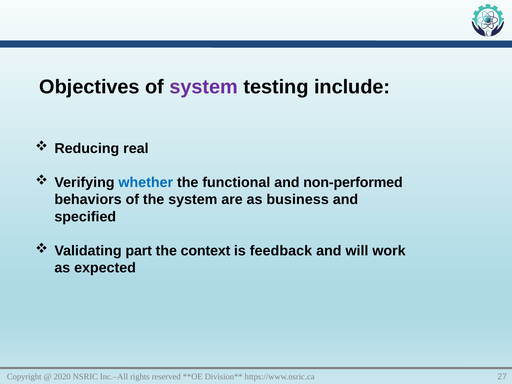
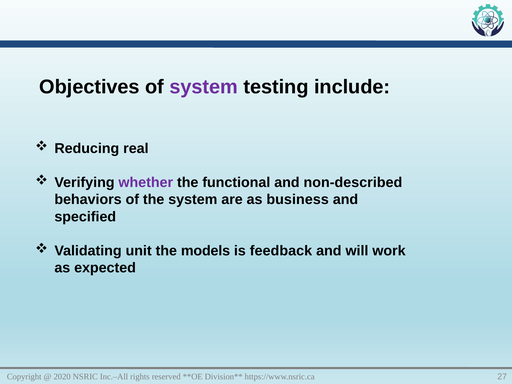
whether colour: blue -> purple
non-performed: non-performed -> non-described
part: part -> unit
context: context -> models
